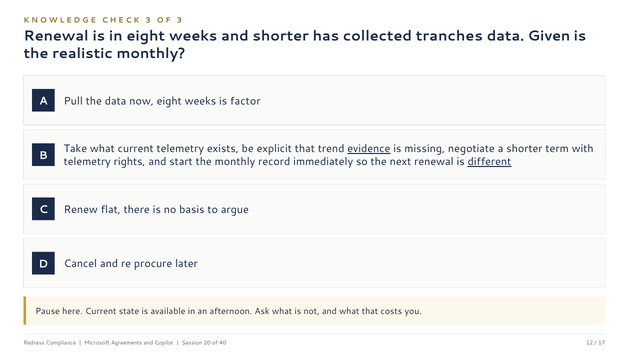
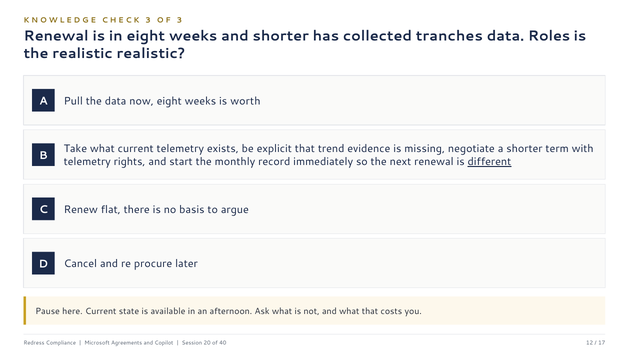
Given: Given -> Roles
realistic monthly: monthly -> realistic
factor: factor -> worth
evidence underline: present -> none
